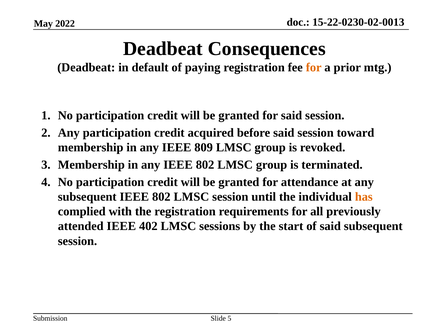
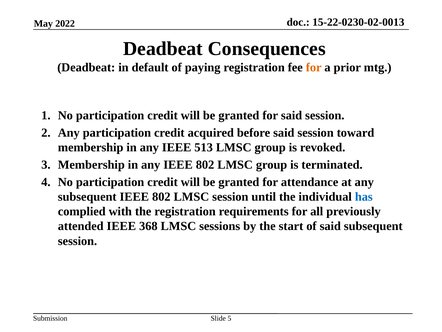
809: 809 -> 513
has colour: orange -> blue
402: 402 -> 368
